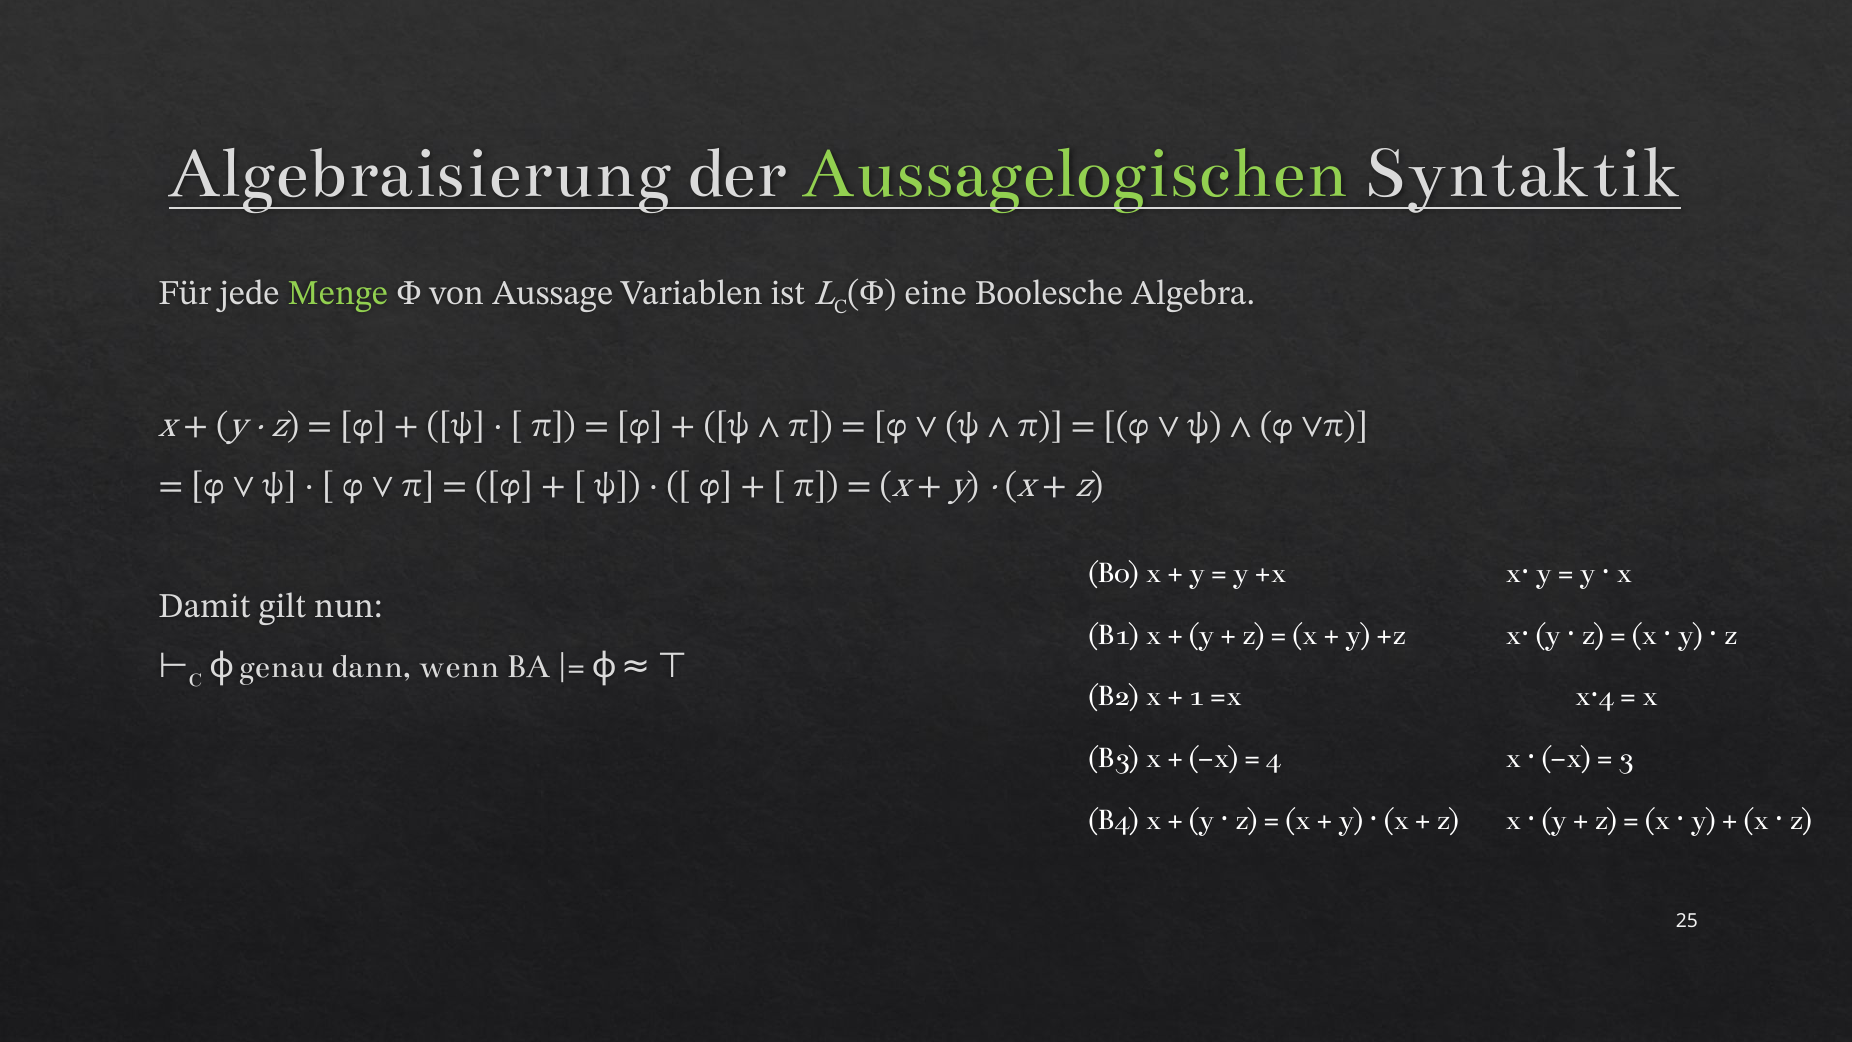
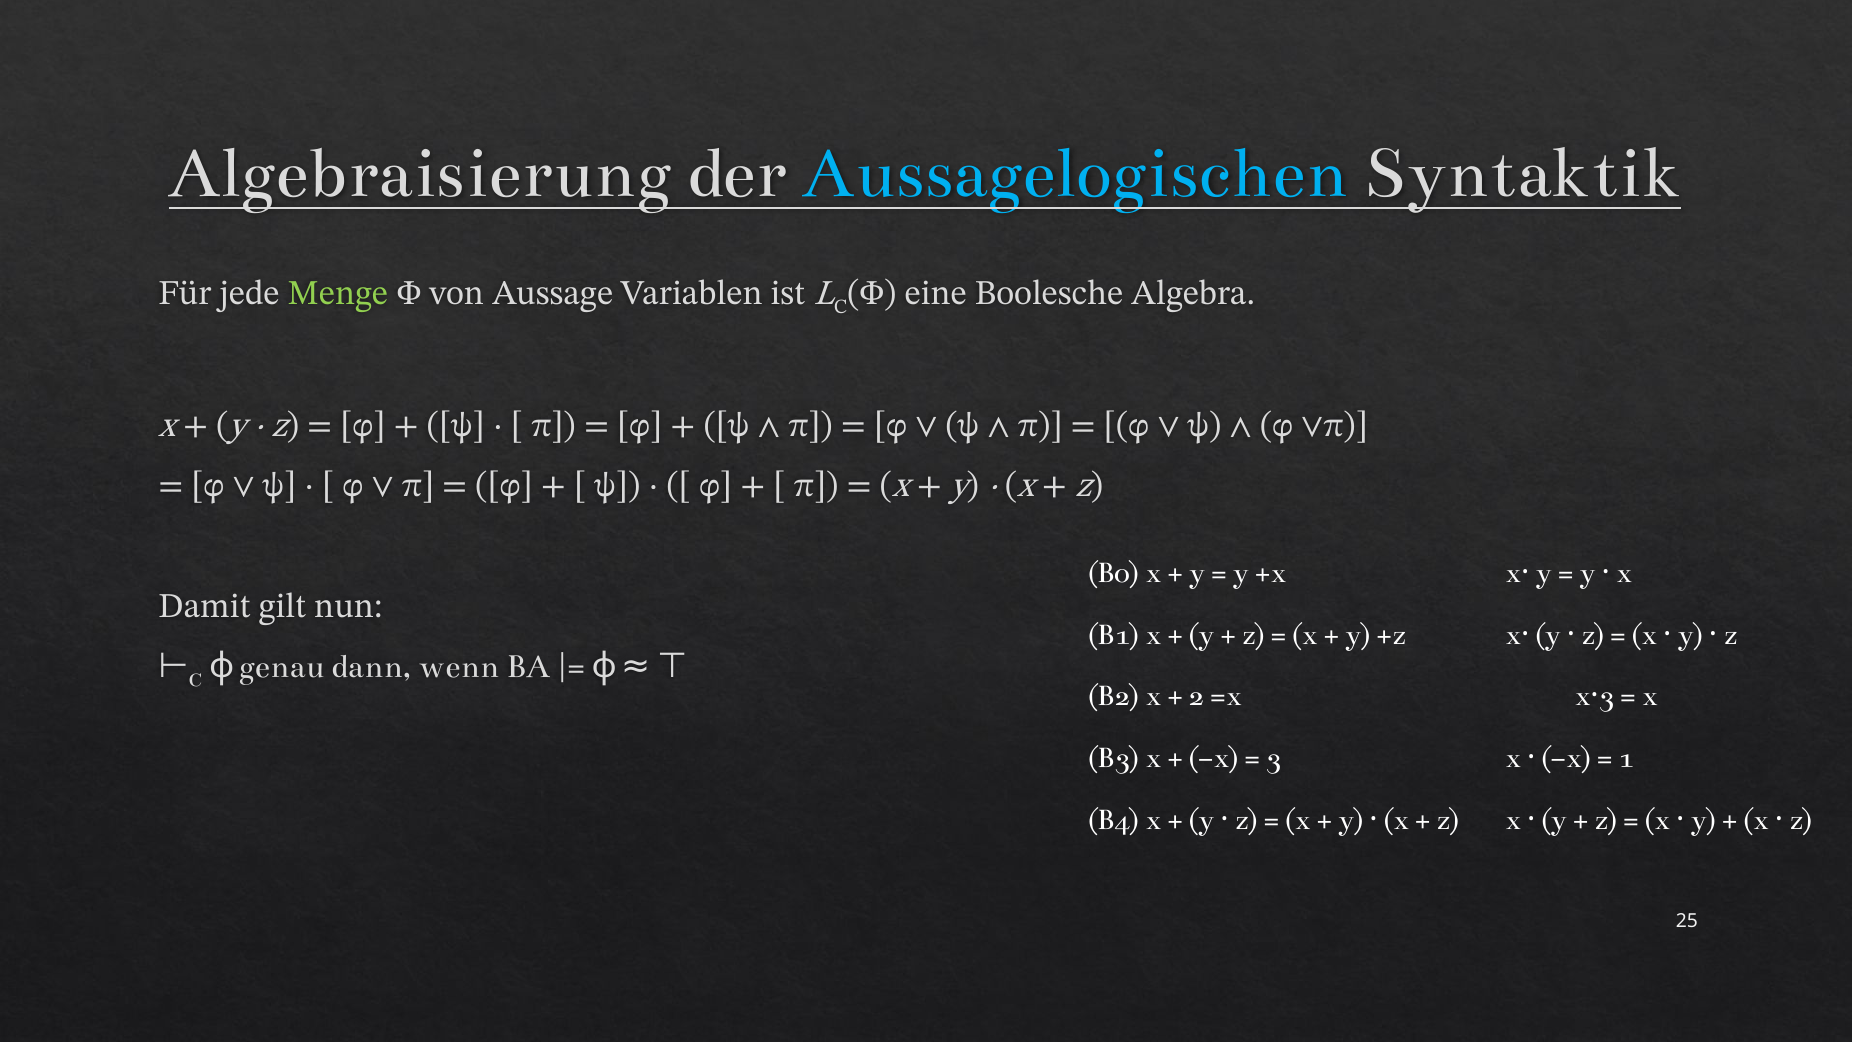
Aussagelogischen colour: light green -> light blue
1: 1 -> 2
4 at (1607, 696): 4 -> 3
4 at (1274, 757): 4 -> 3
3: 3 -> 1
